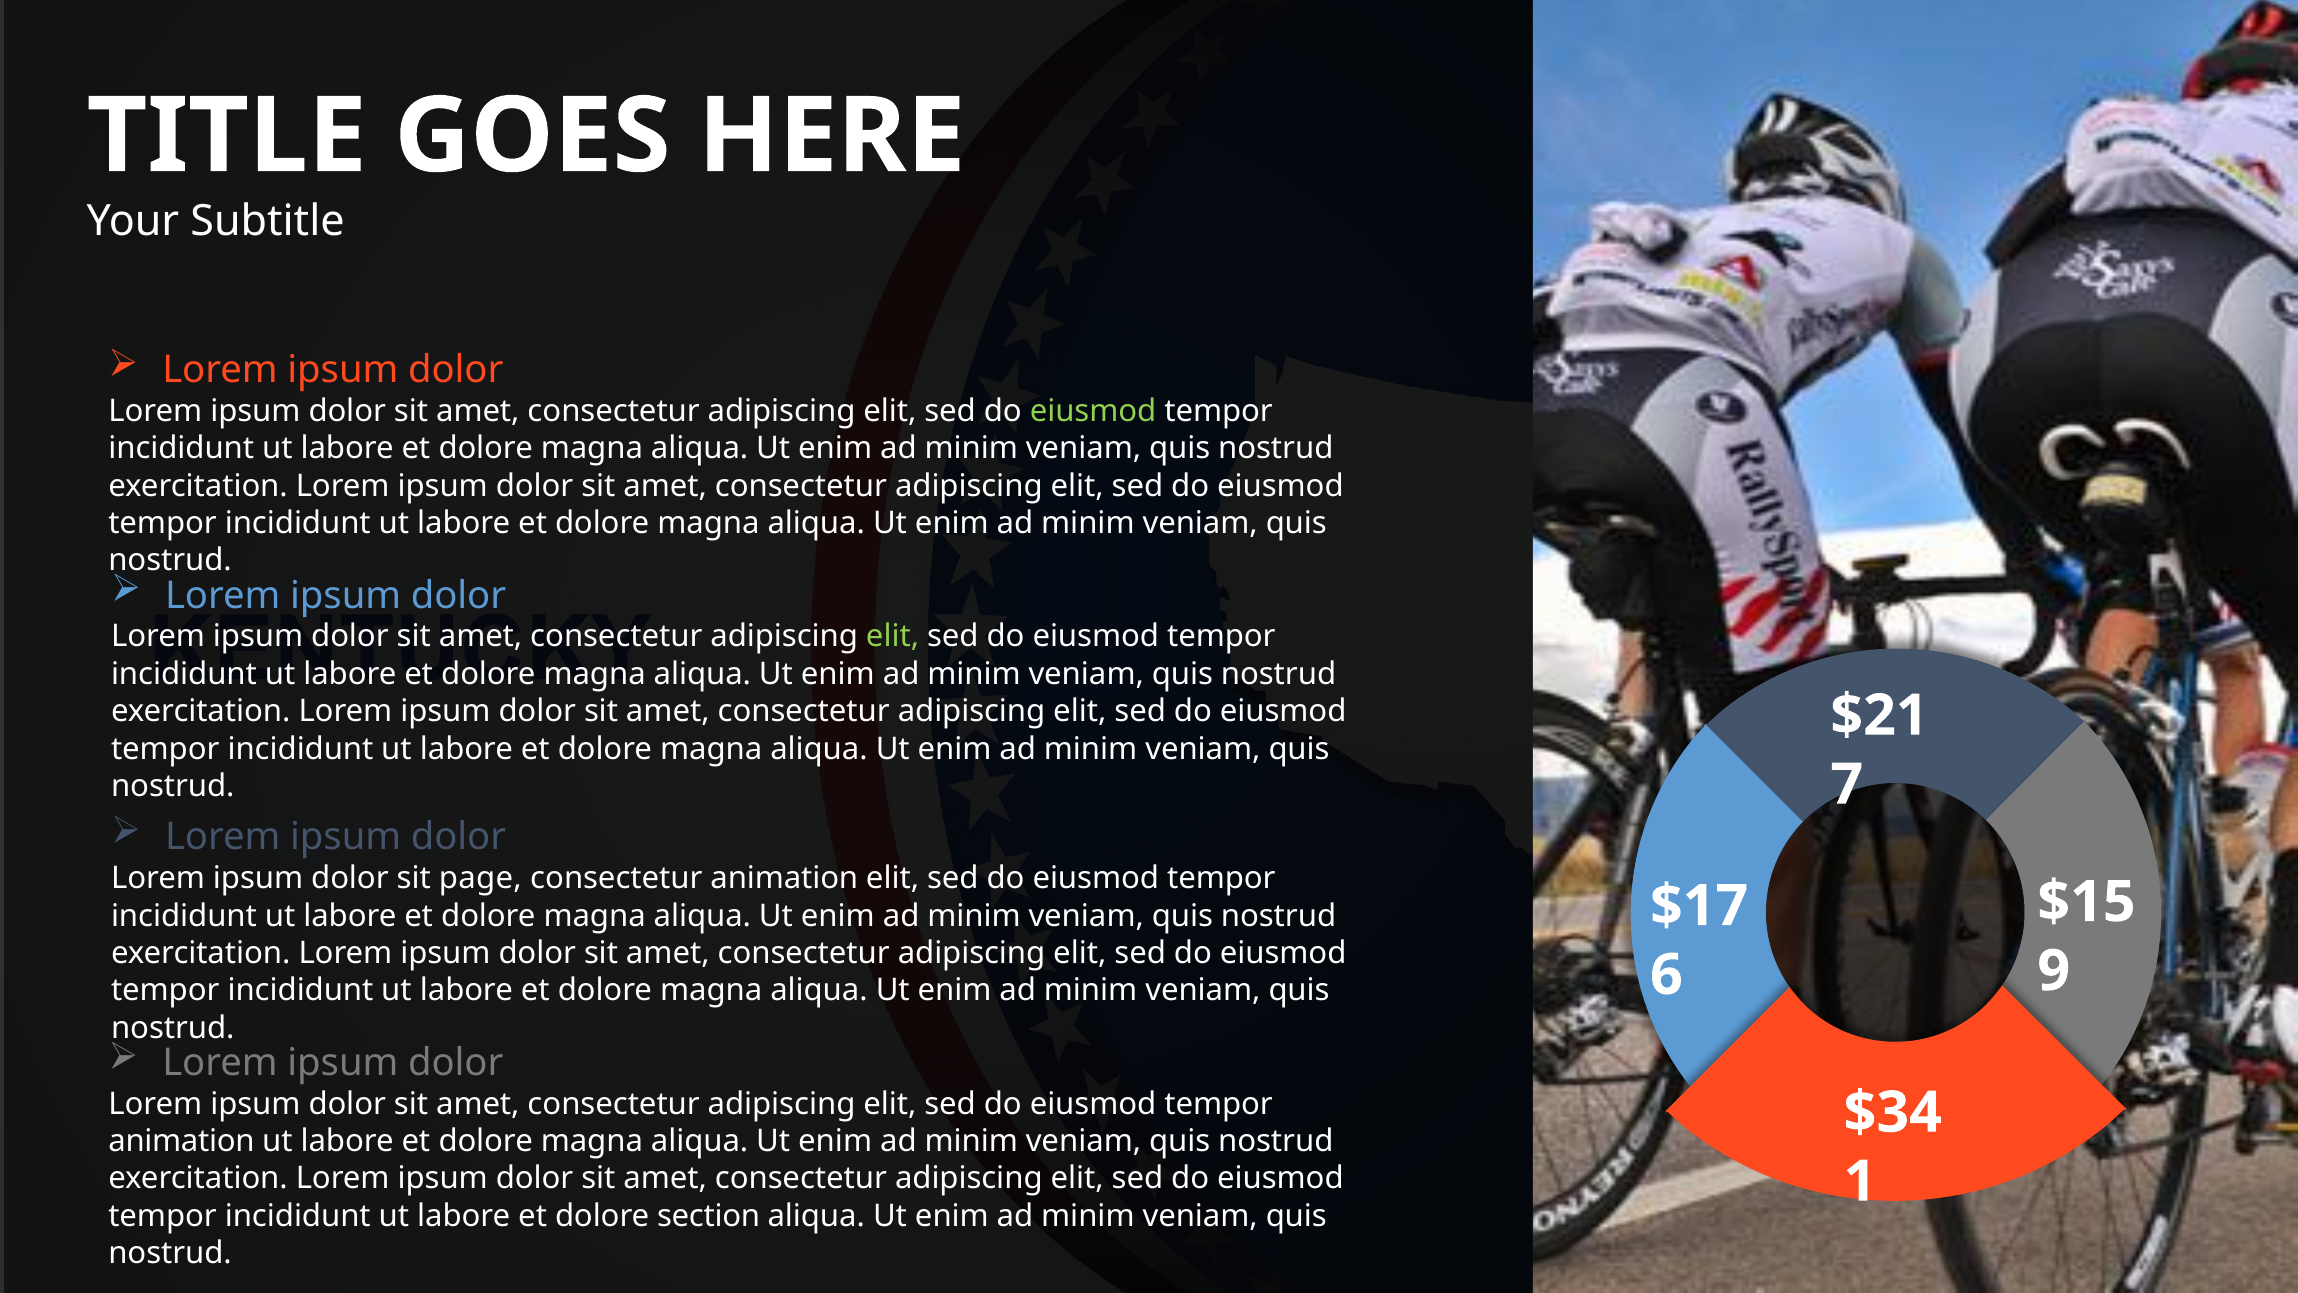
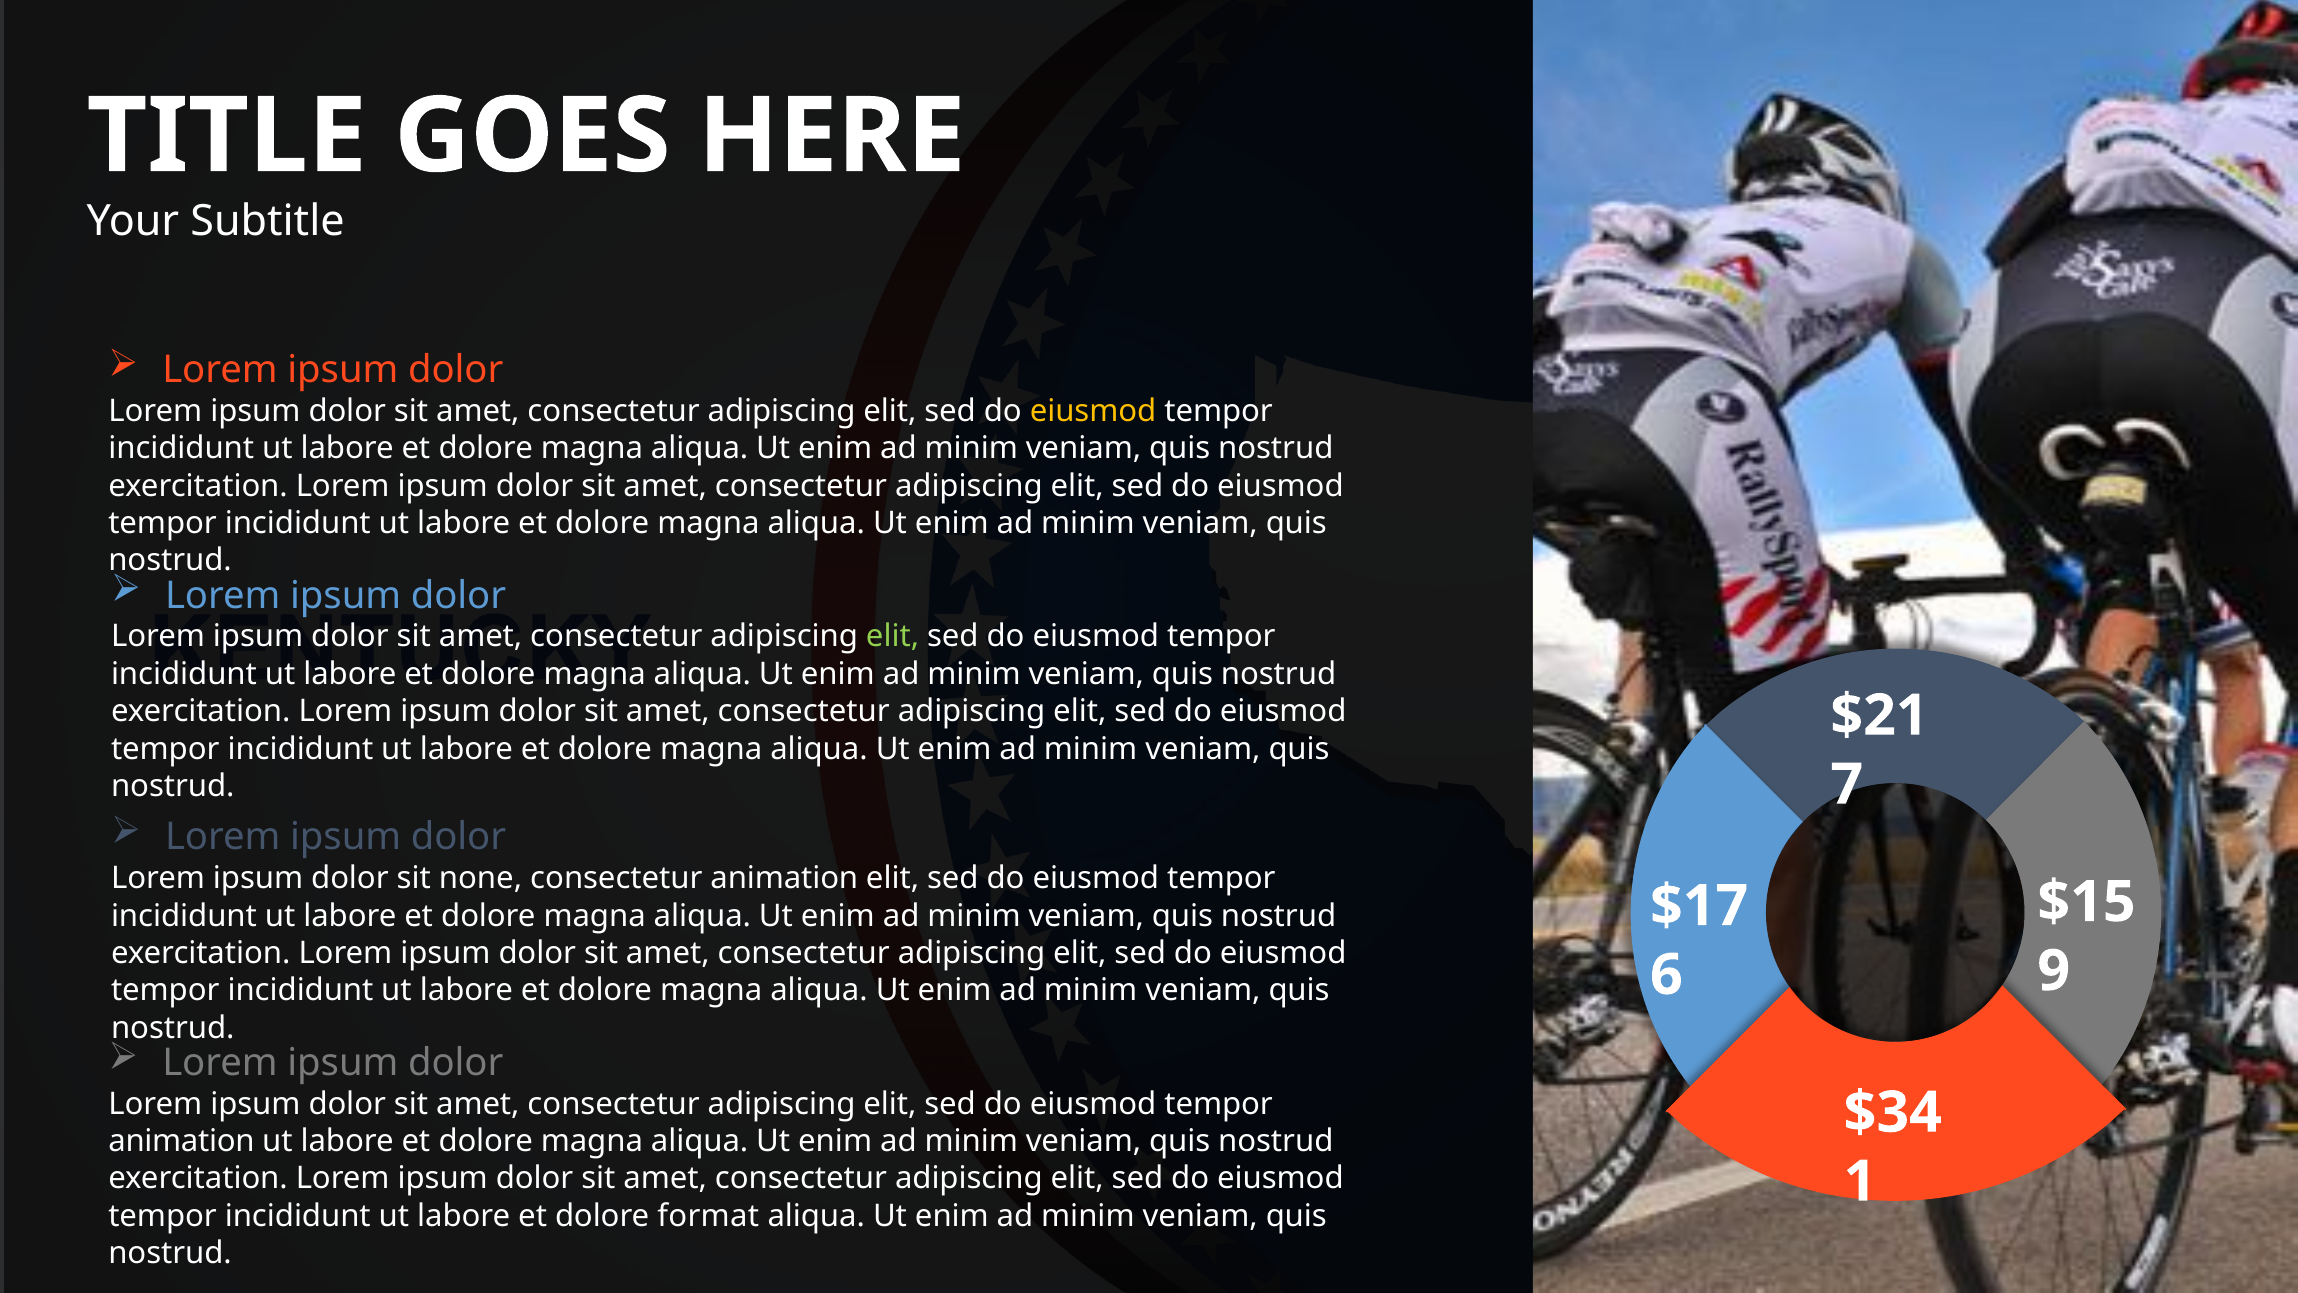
eiusmod at (1093, 411) colour: light green -> yellow
page: page -> none
section: section -> format
